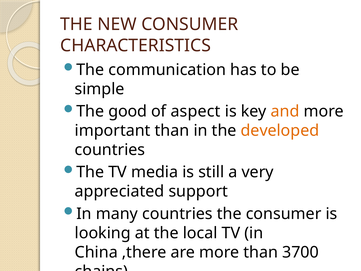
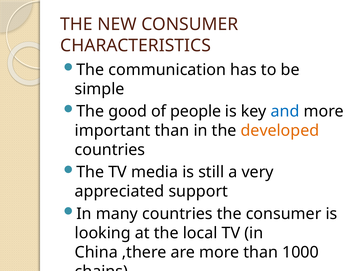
aspect: aspect -> people
and colour: orange -> blue
3700: 3700 -> 1000
